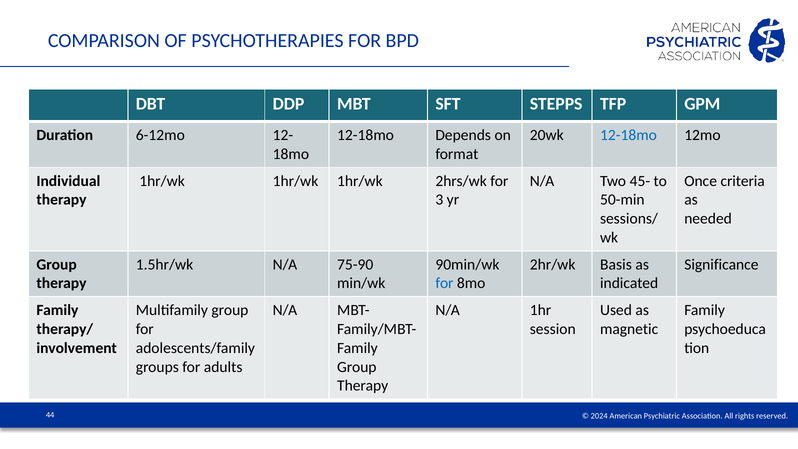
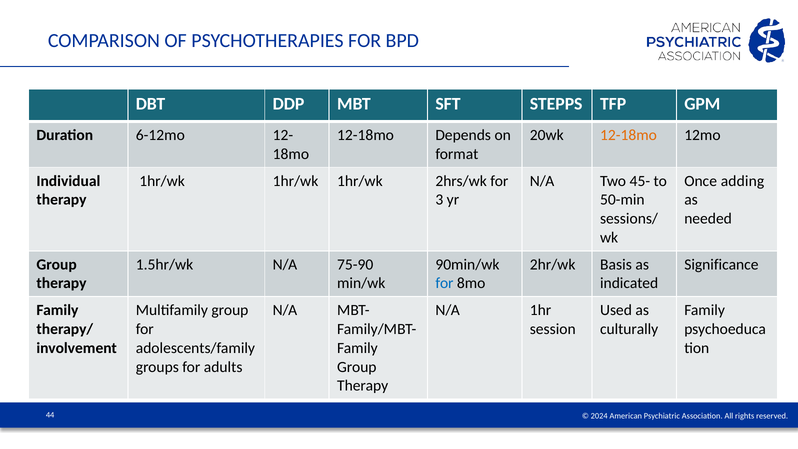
12-18mo at (628, 135) colour: blue -> orange
criteria: criteria -> adding
magnetic: magnetic -> culturally
